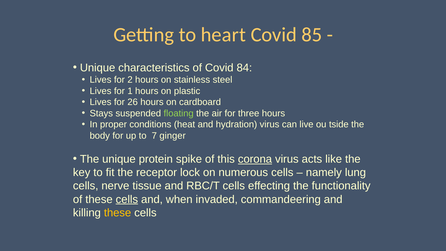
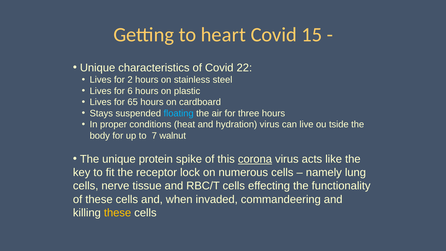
85: 85 -> 15
84: 84 -> 22
1: 1 -> 6
26: 26 -> 65
floating colour: light green -> light blue
ginger: ginger -> walnut
cells at (127, 199) underline: present -> none
